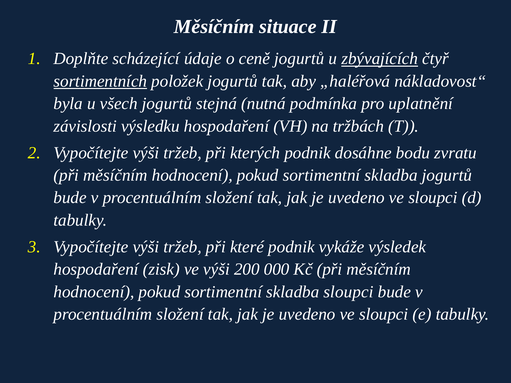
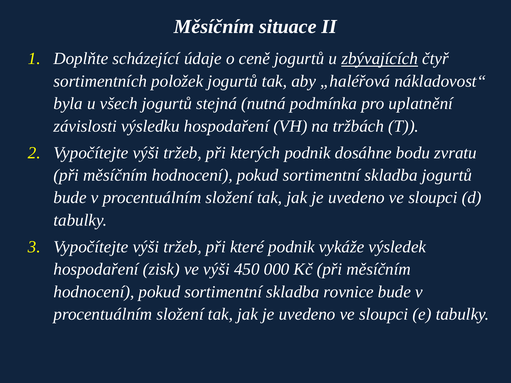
sortimentních underline: present -> none
200: 200 -> 450
skladba sloupci: sloupci -> rovnice
